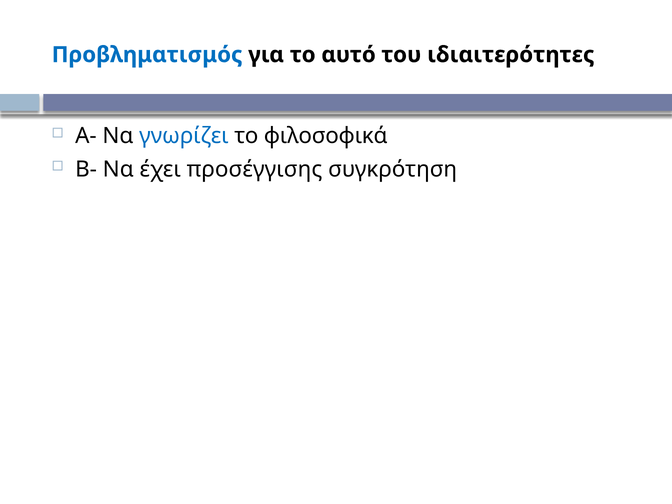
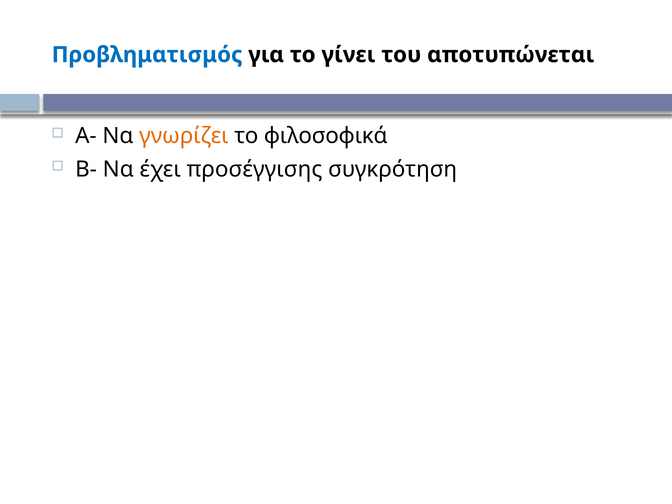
αυτό: αυτό -> γίνει
ιδιαιτερότητες: ιδιαιτερότητες -> αποτυπώνεται
γνωρίζει colour: blue -> orange
